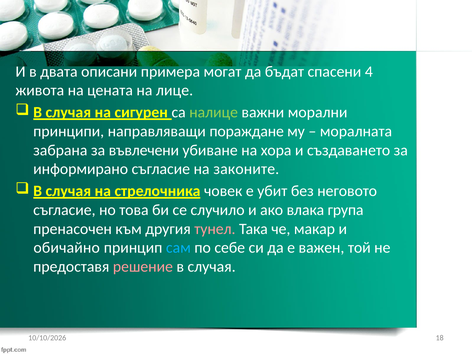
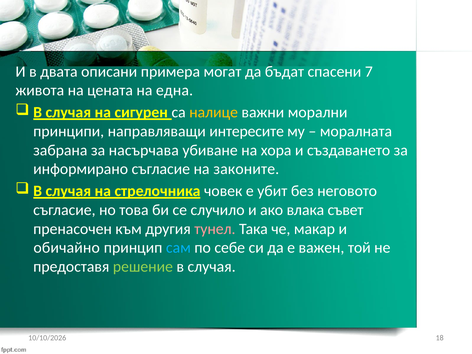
4: 4 -> 7
лице: лице -> една
налице colour: light green -> yellow
пораждане: пораждане -> интересите
въвлечени: въвлечени -> насърчава
група: група -> съвет
решение colour: pink -> light green
